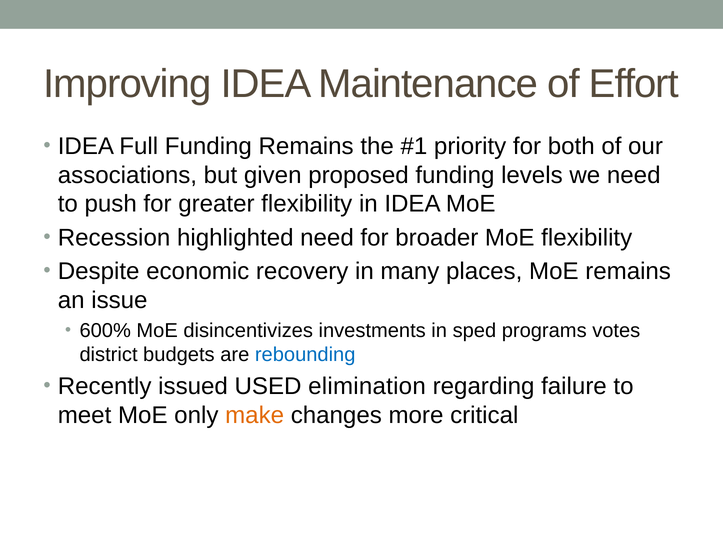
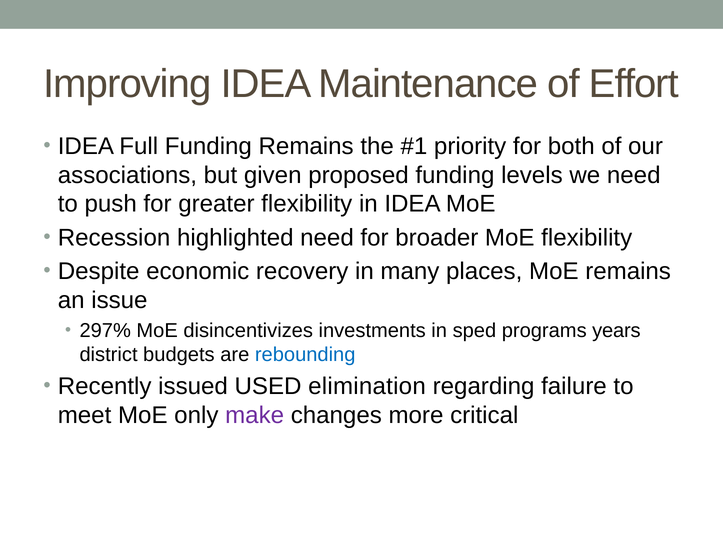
600%: 600% -> 297%
votes: votes -> years
make colour: orange -> purple
